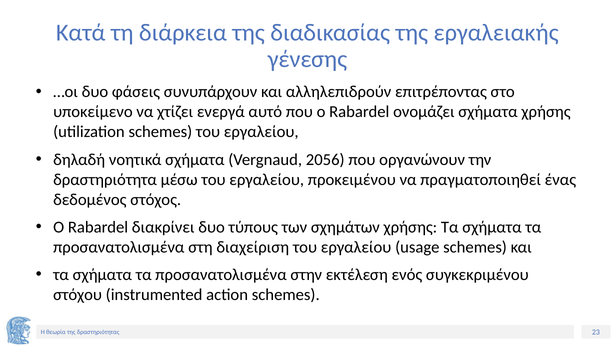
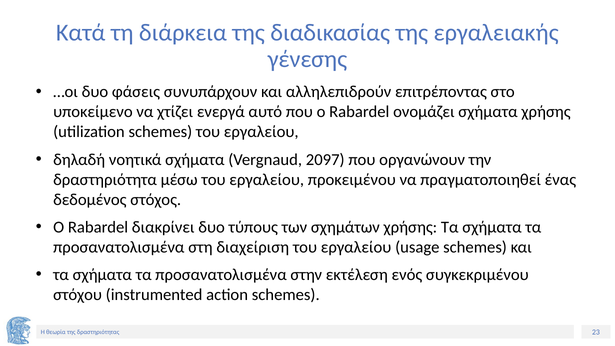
2056: 2056 -> 2097
